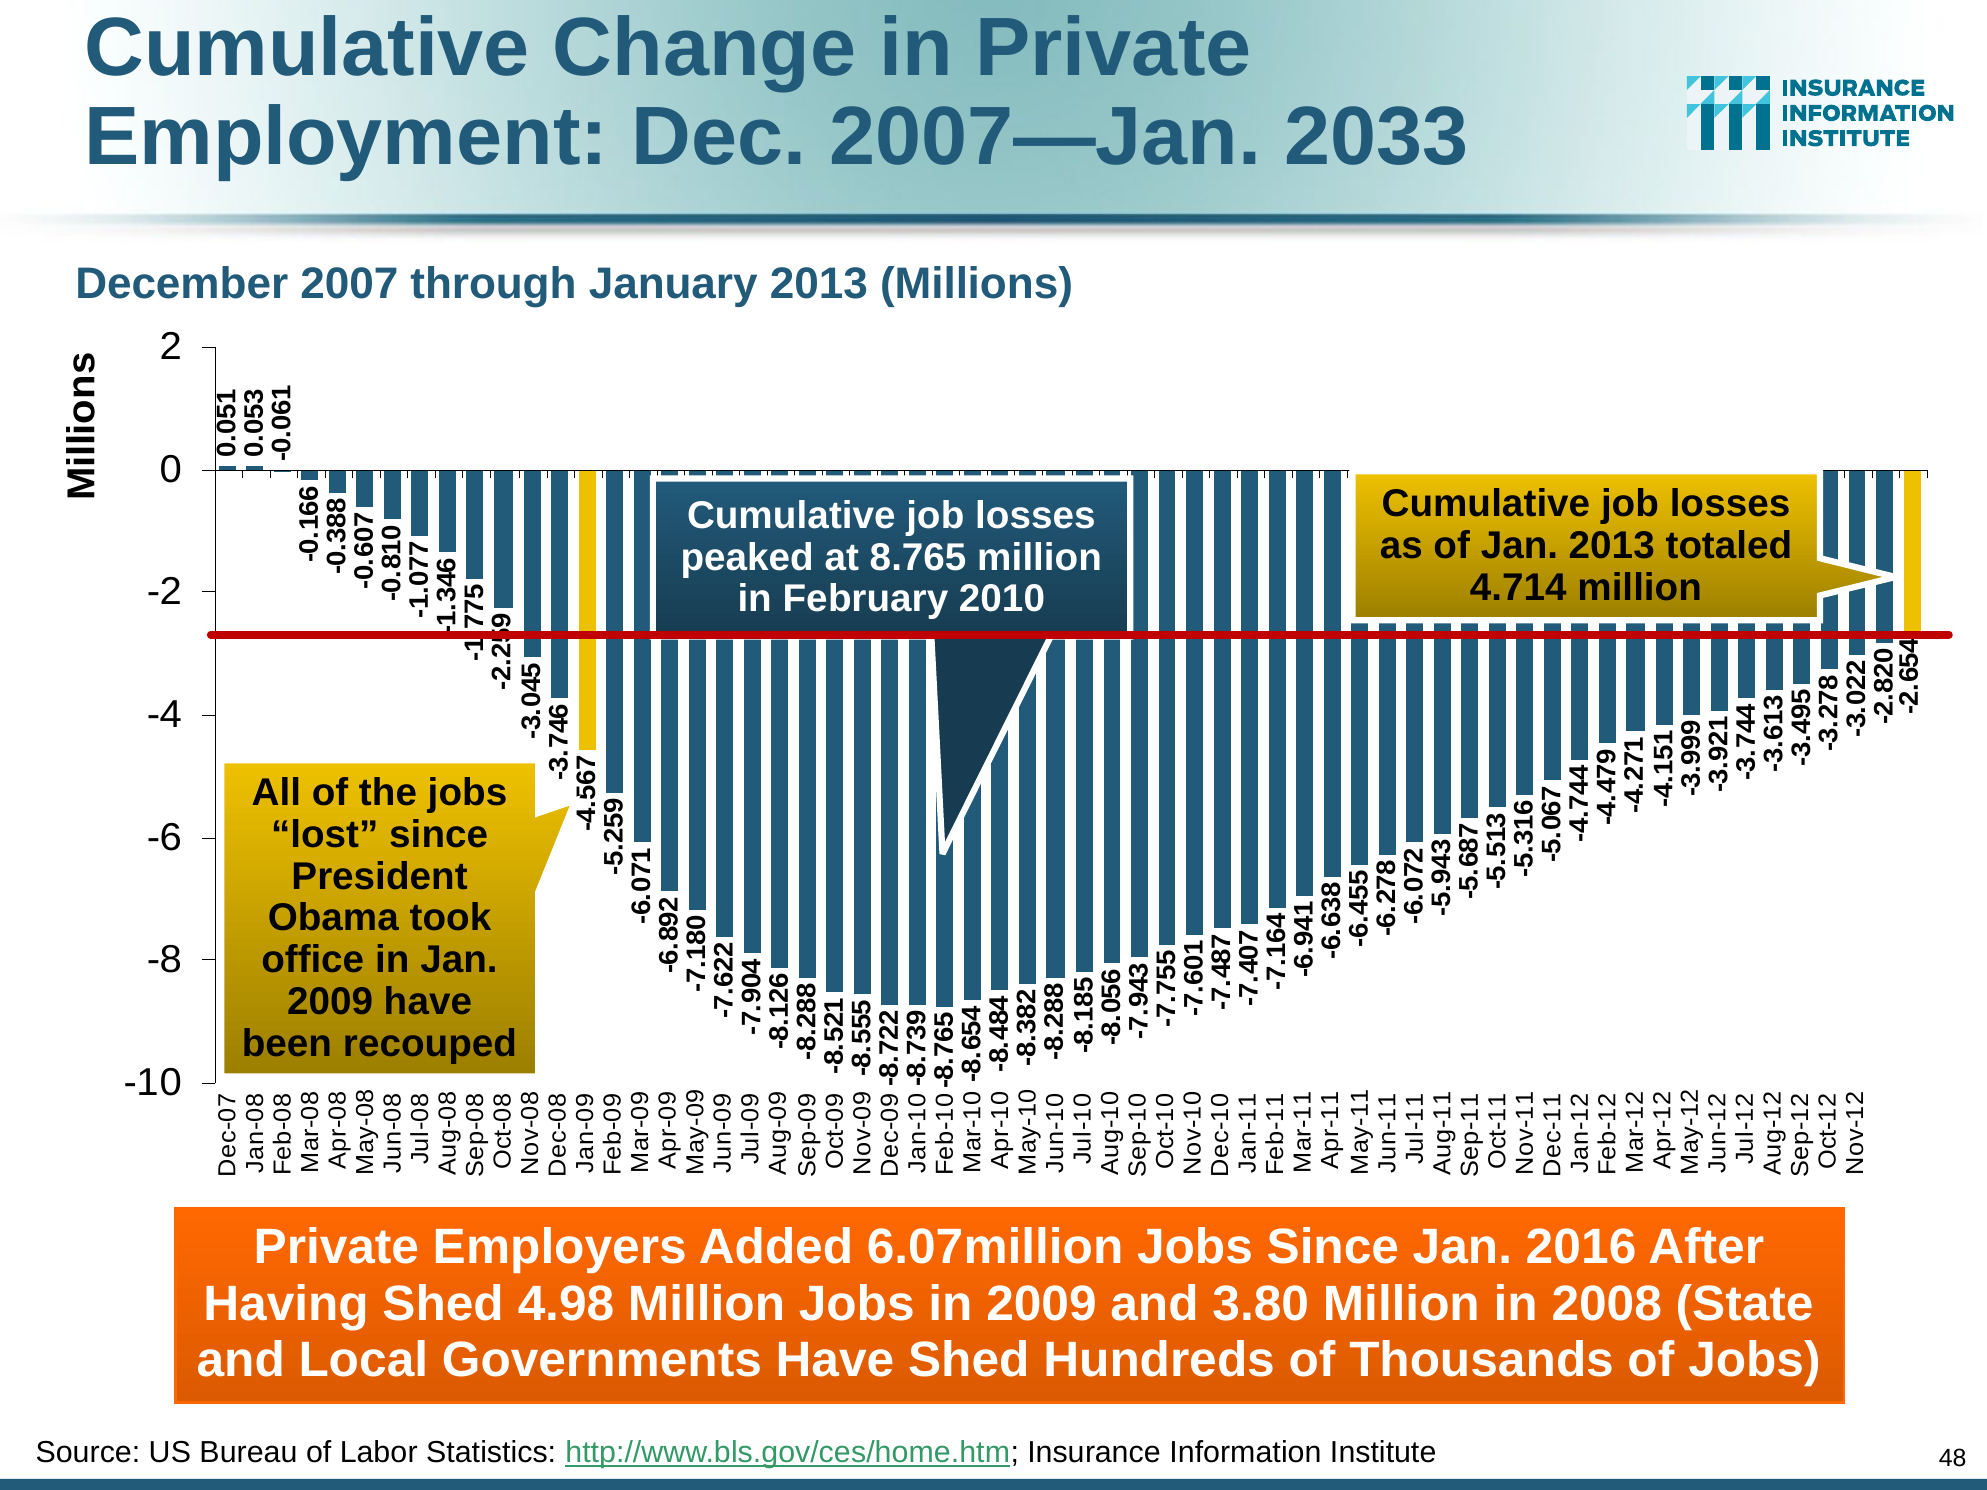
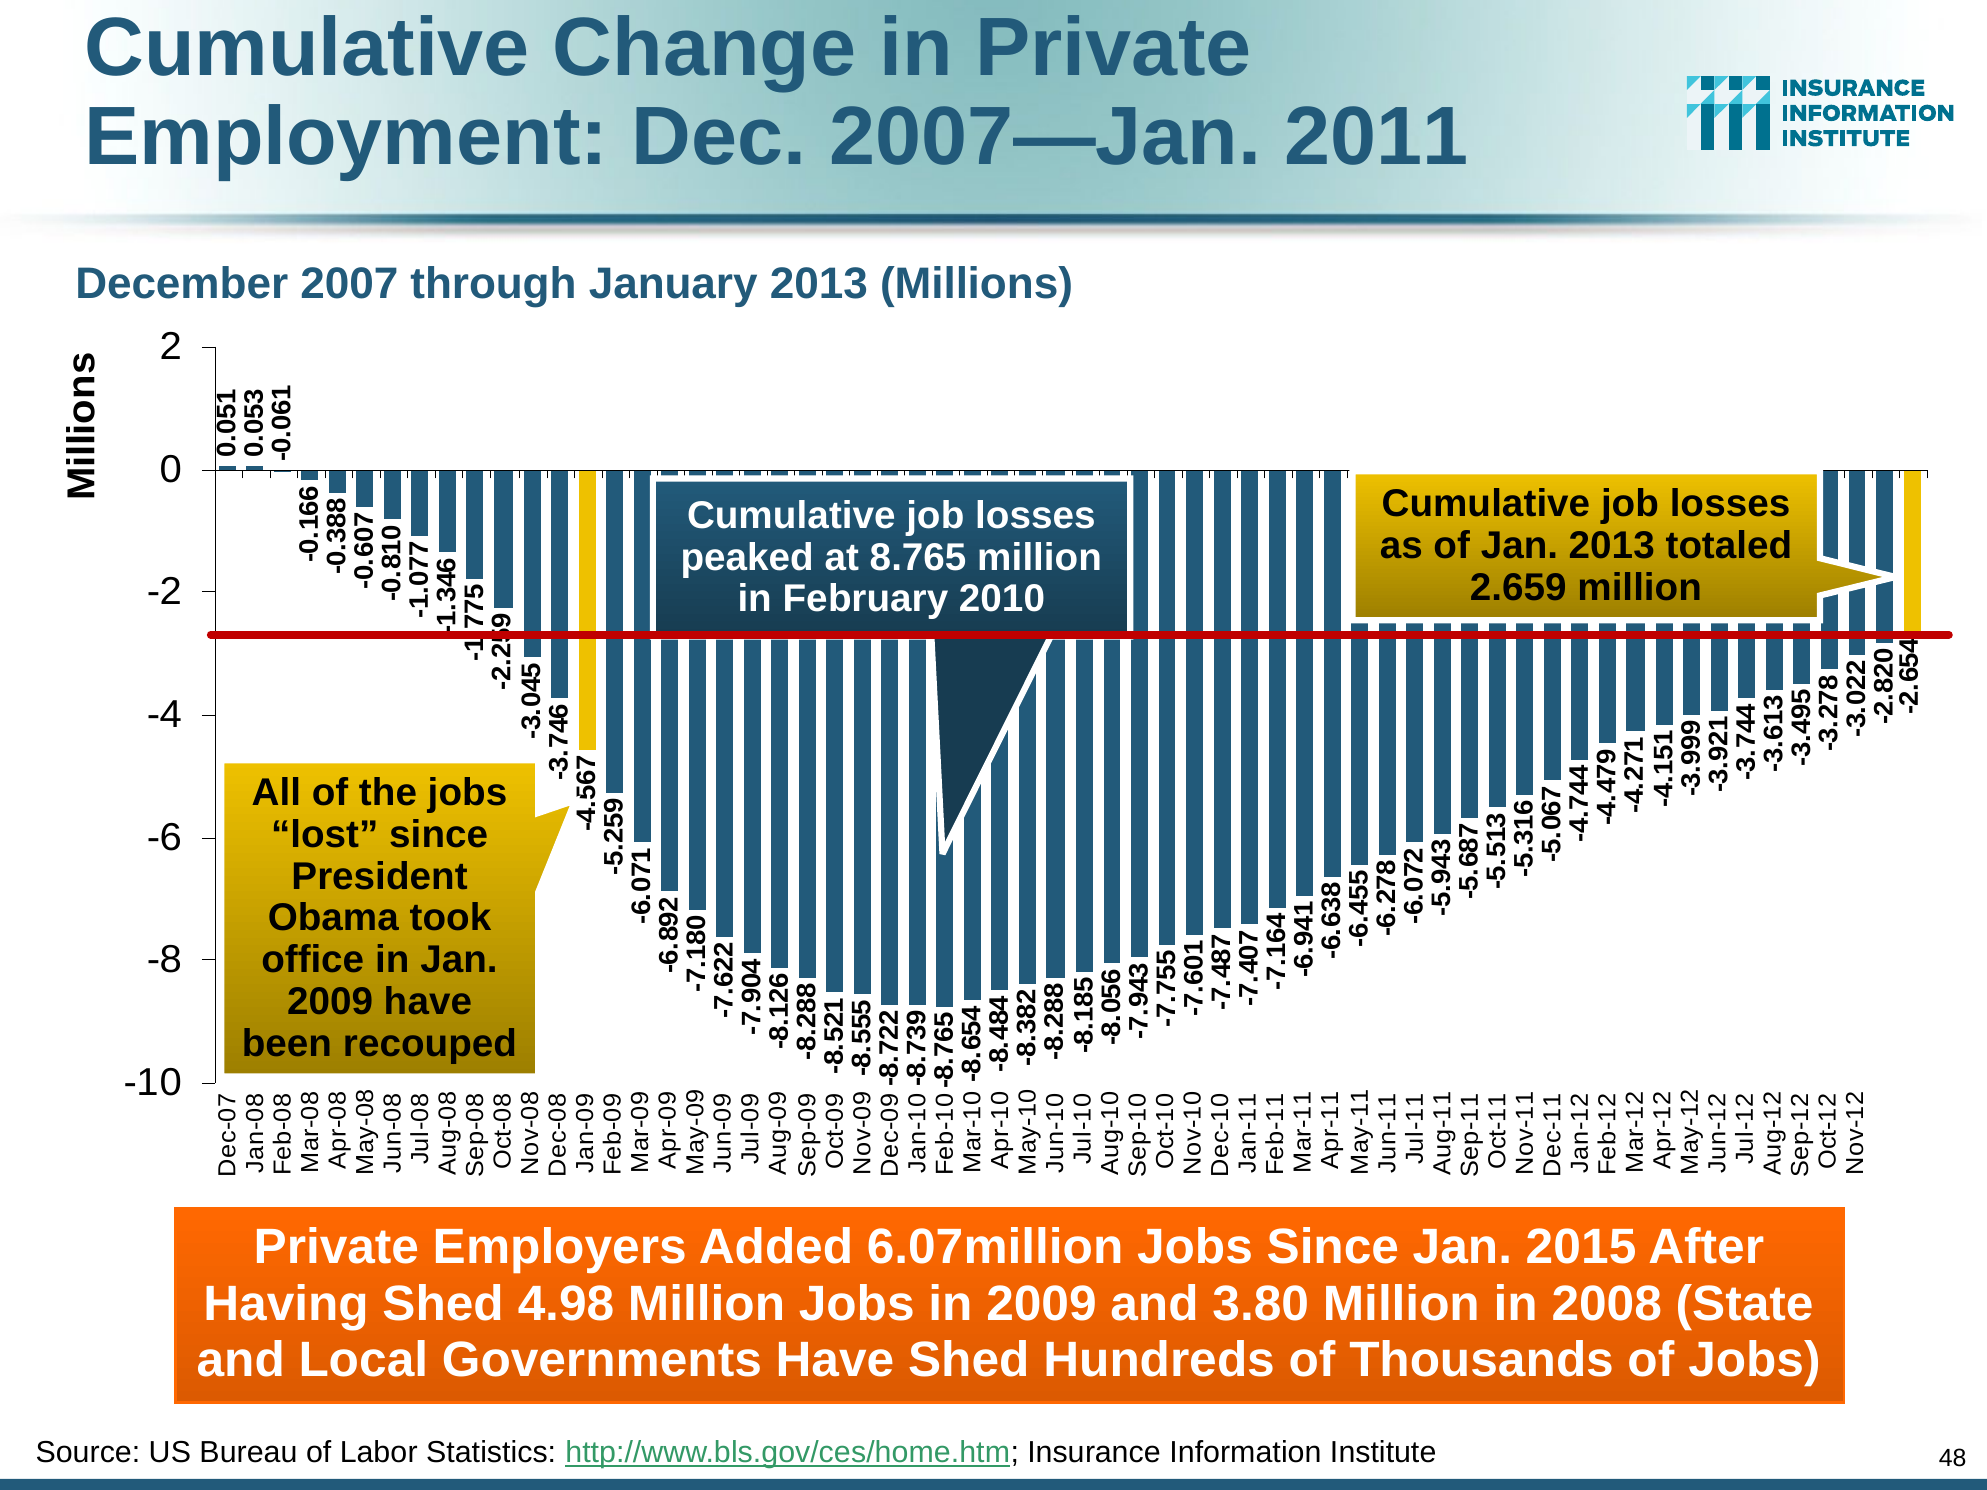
2033: 2033 -> 2011
4.714: 4.714 -> 2.659
2016: 2016 -> 2015
